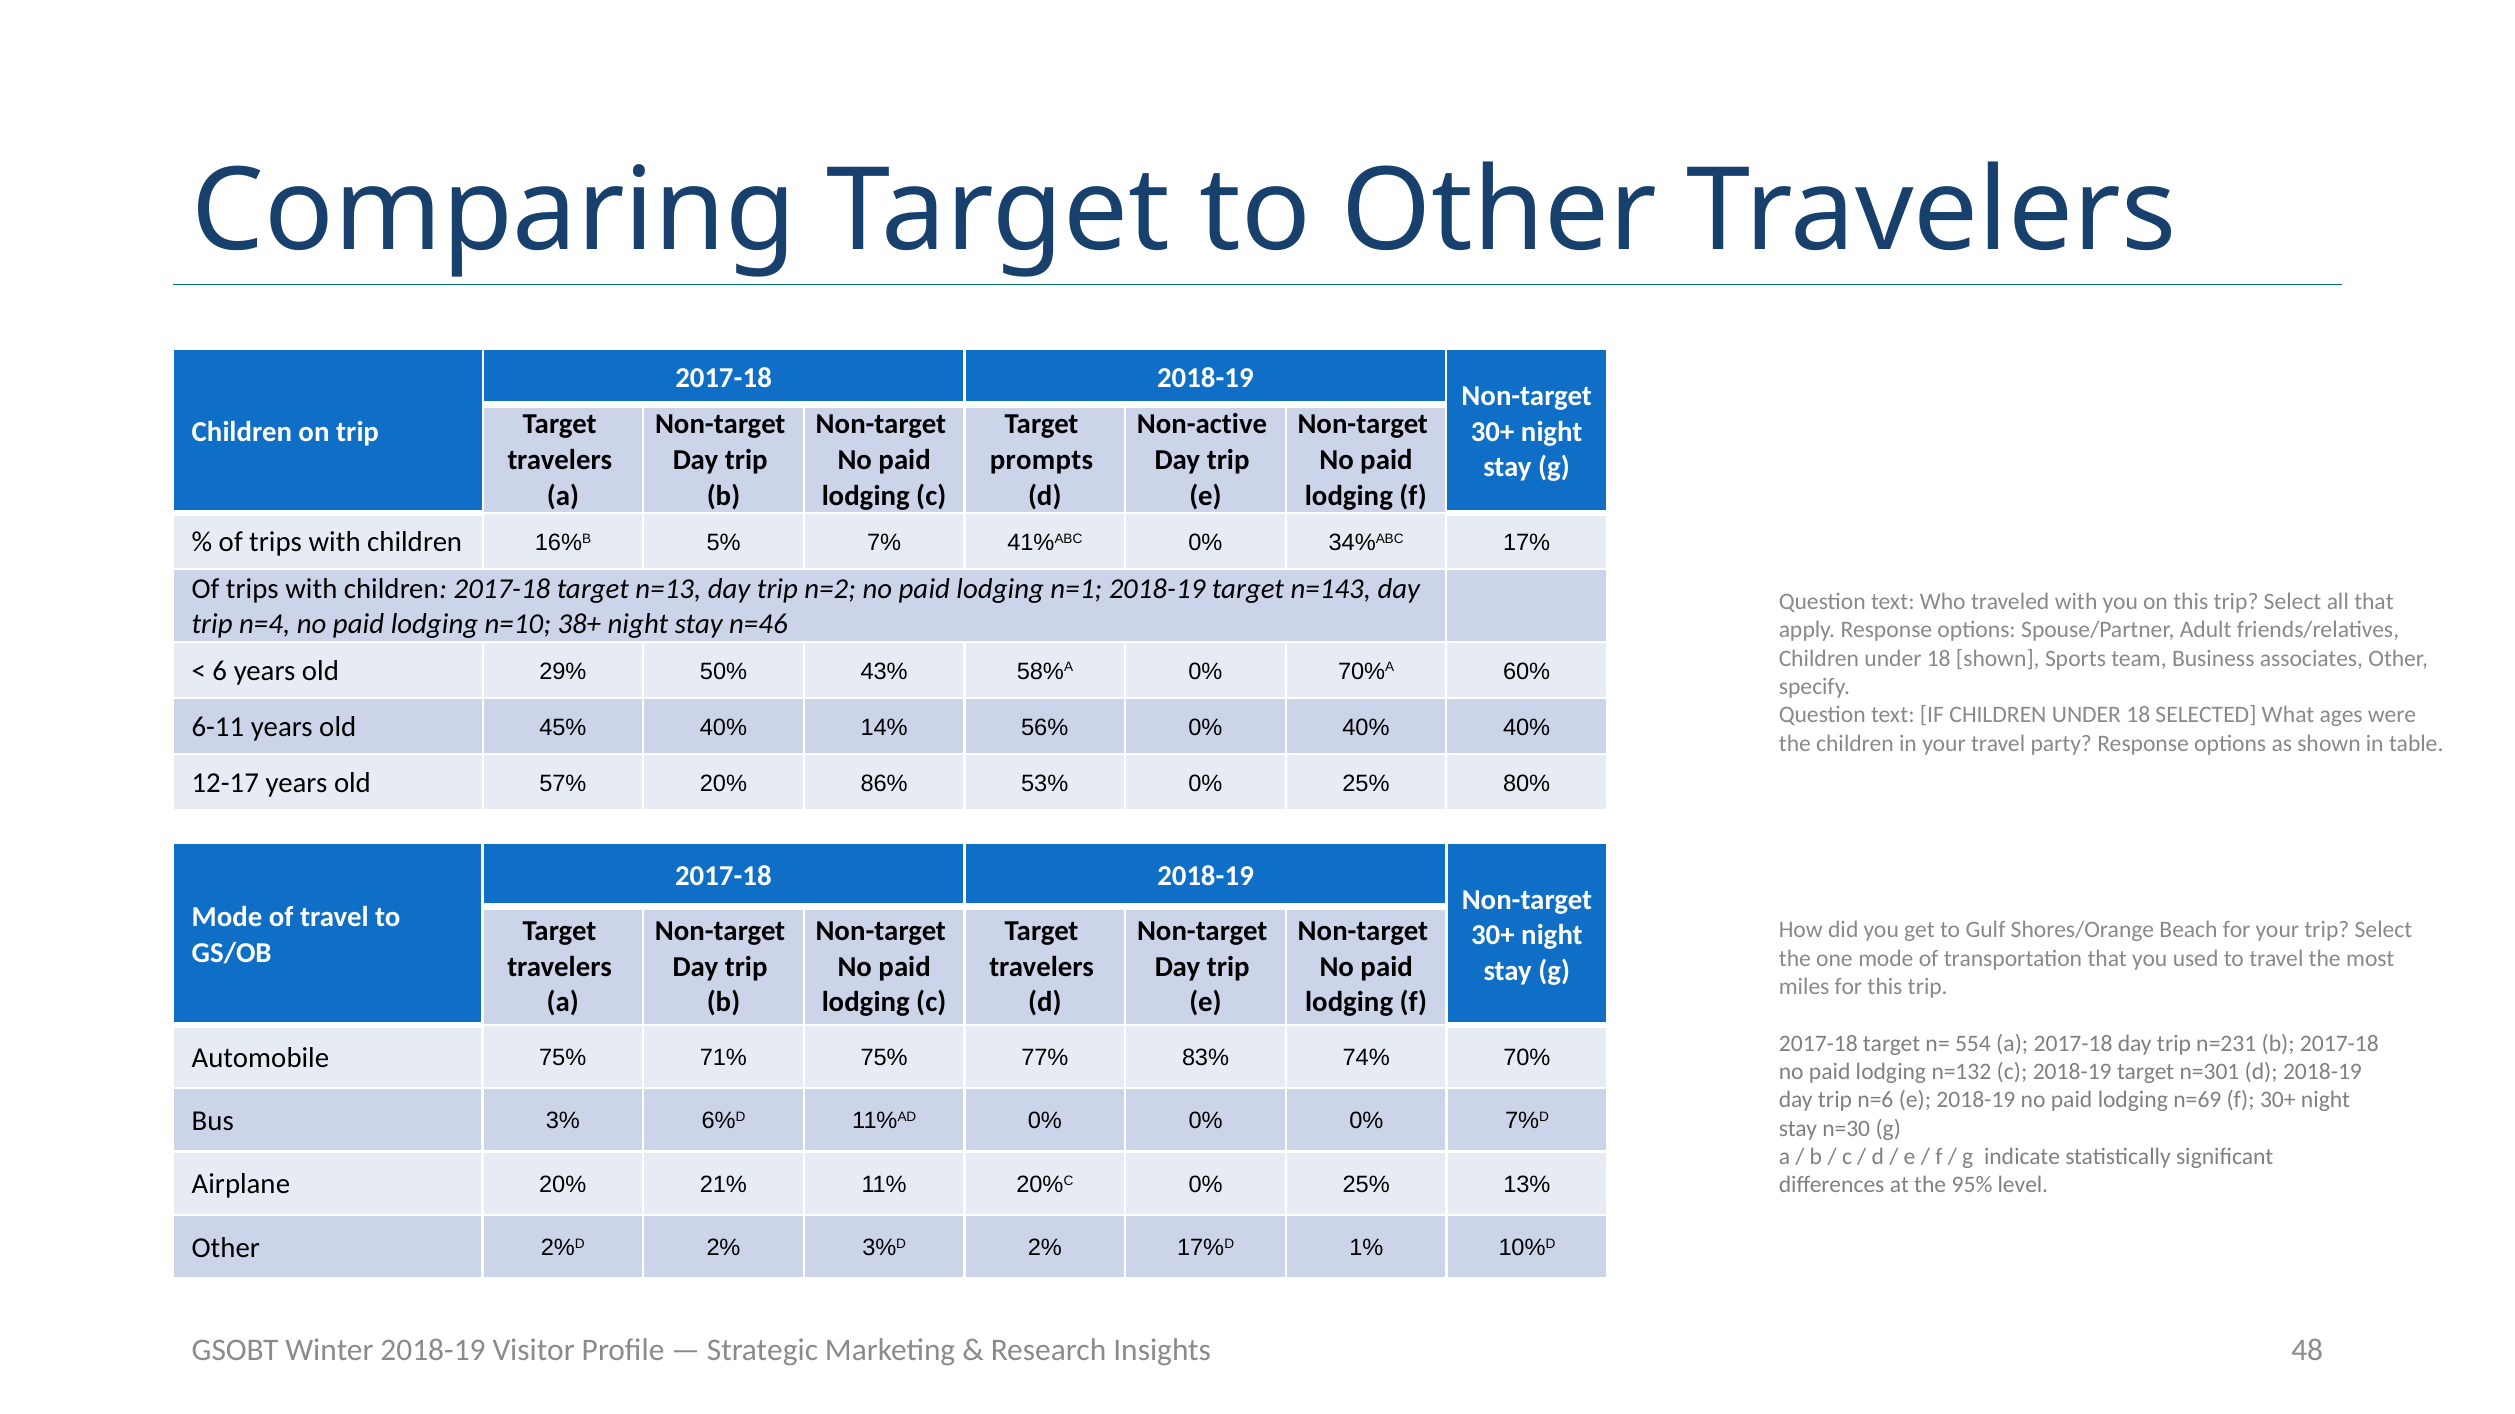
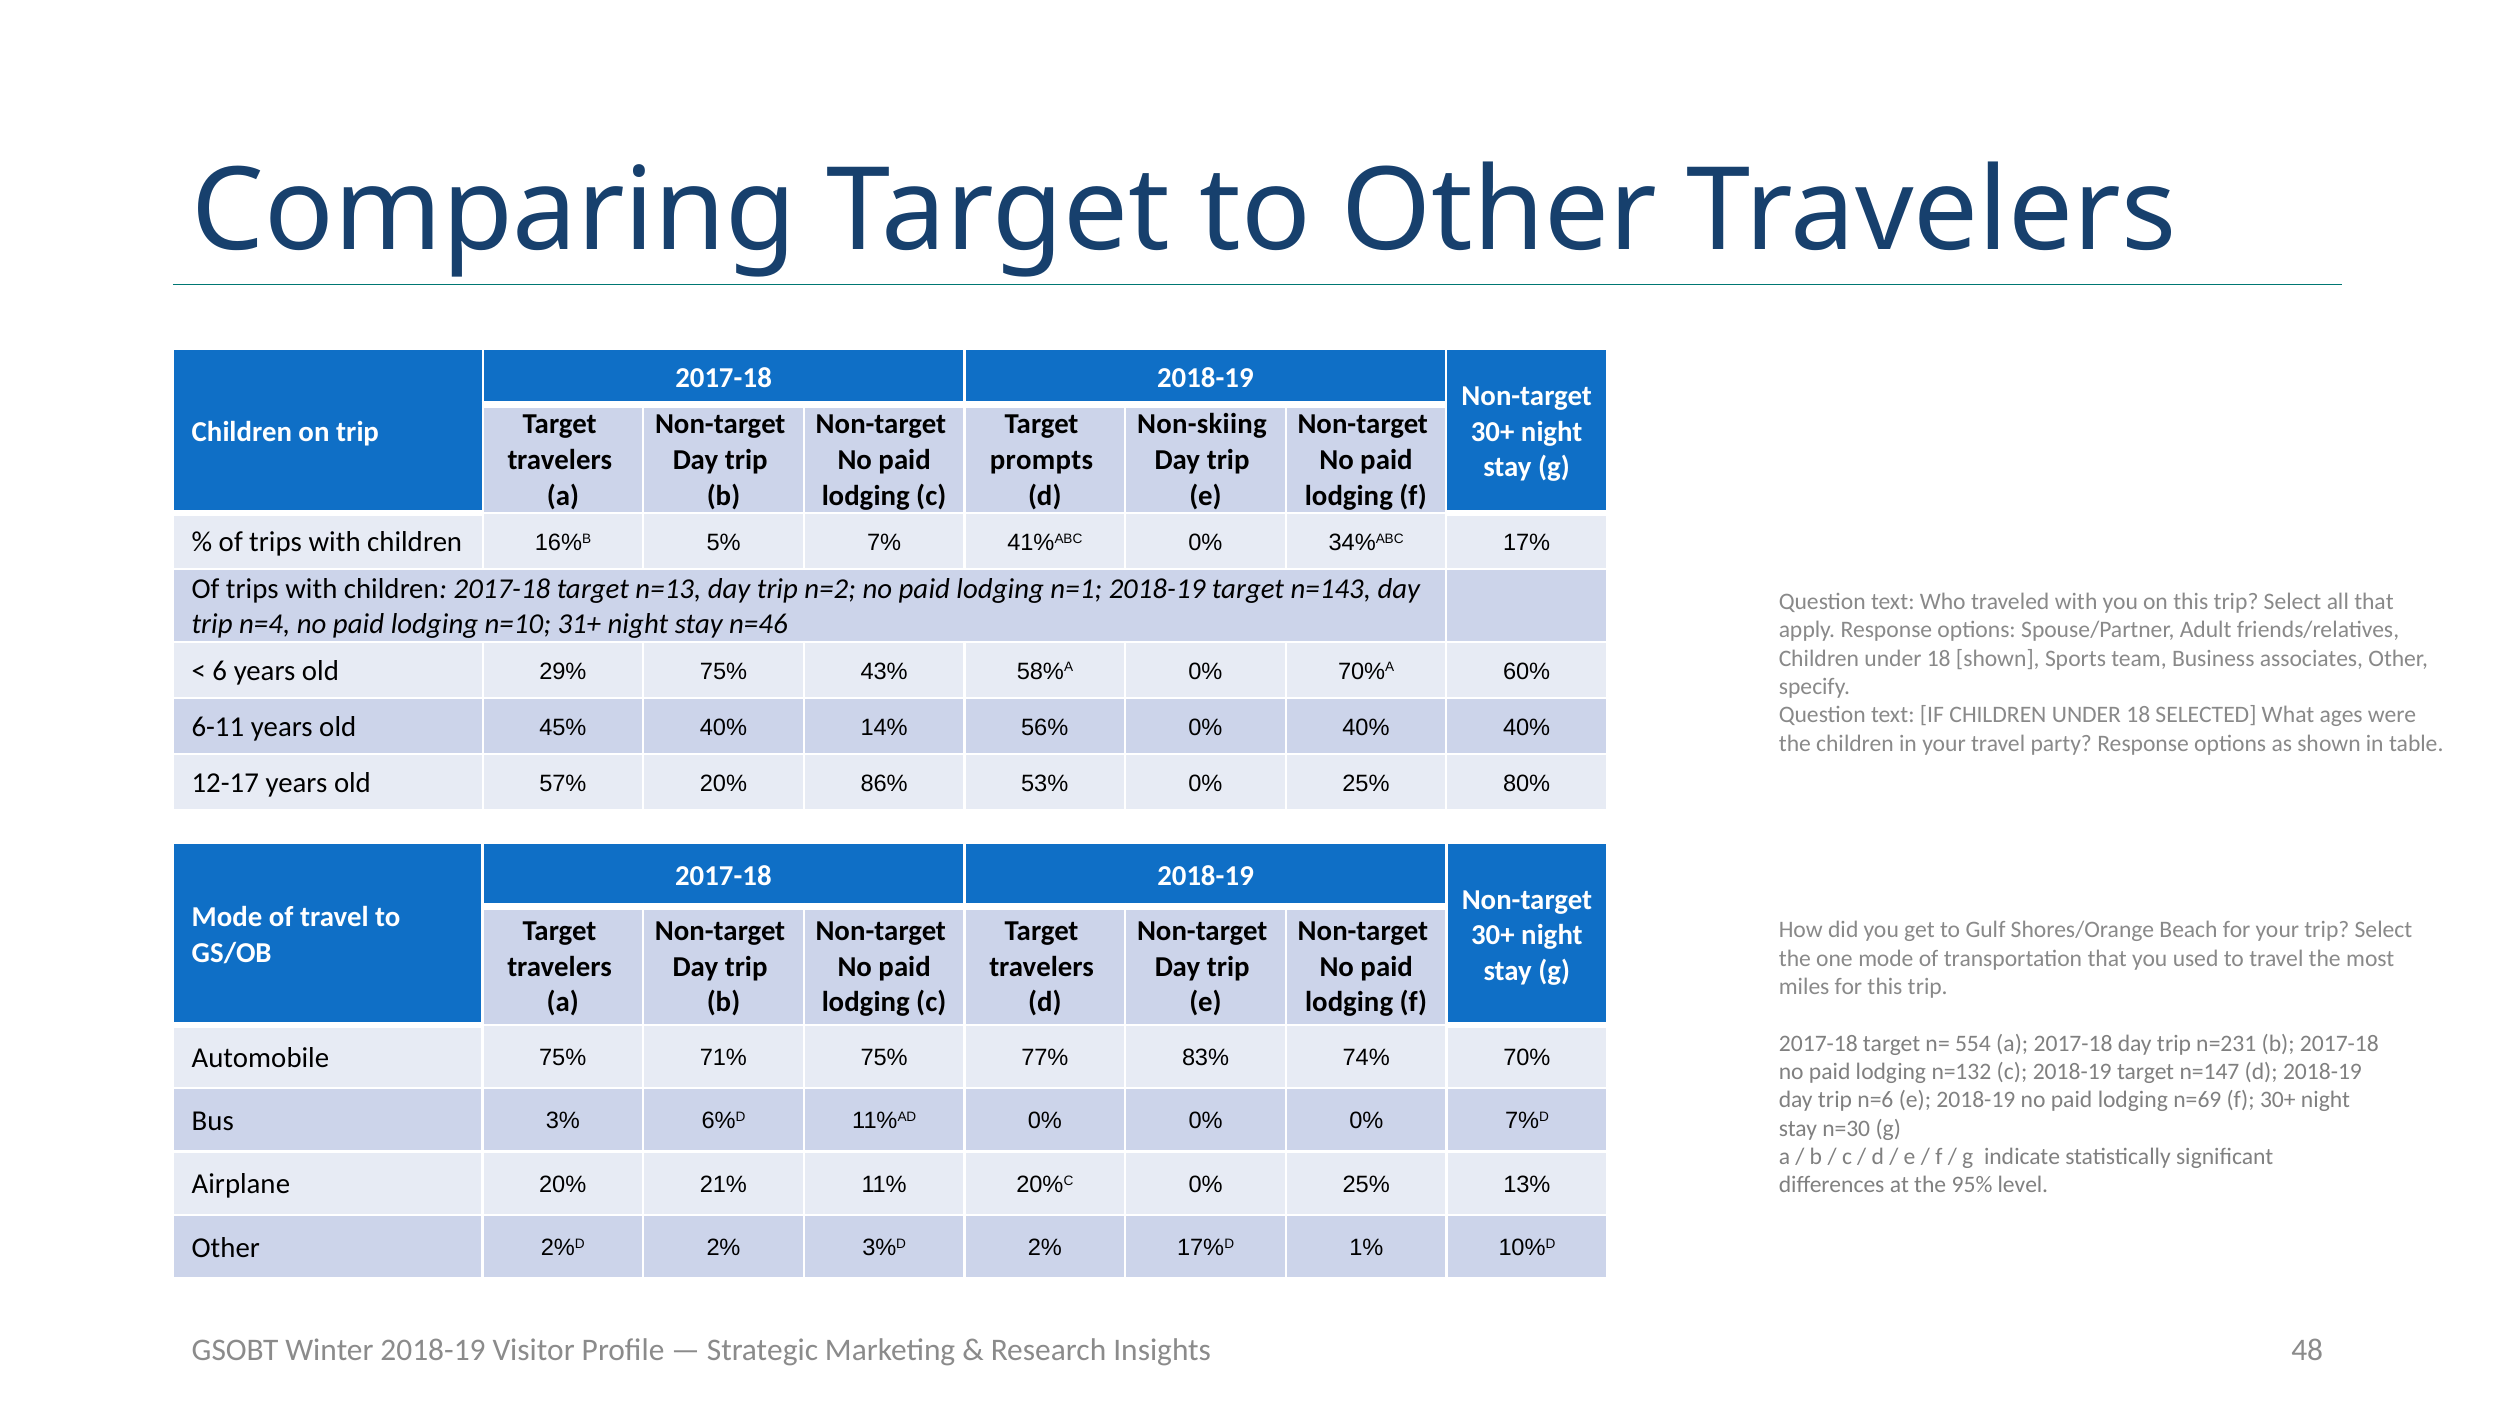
Non-active: Non-active -> Non-skiing
38+: 38+ -> 31+
29% 50%: 50% -> 75%
n=301: n=301 -> n=147
